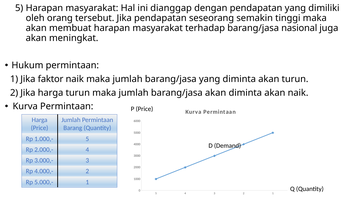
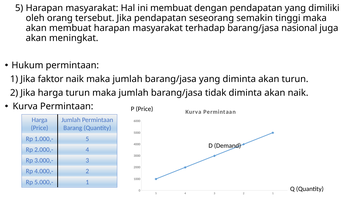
ini dianggap: dianggap -> membuat
barang/jasa akan: akan -> tidak
